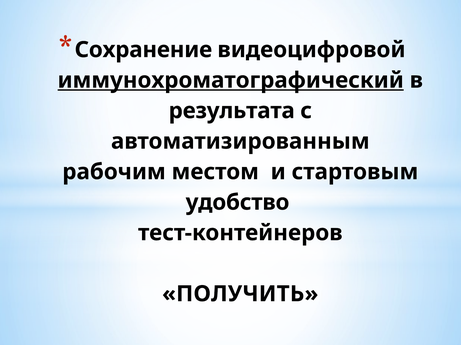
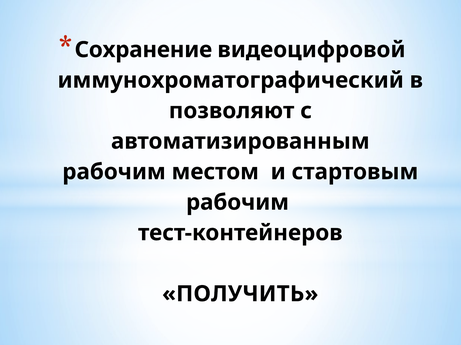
иммунохроматографический underline: present -> none
результата: результата -> позволяют
удобство at (238, 203): удобство -> рабочим
